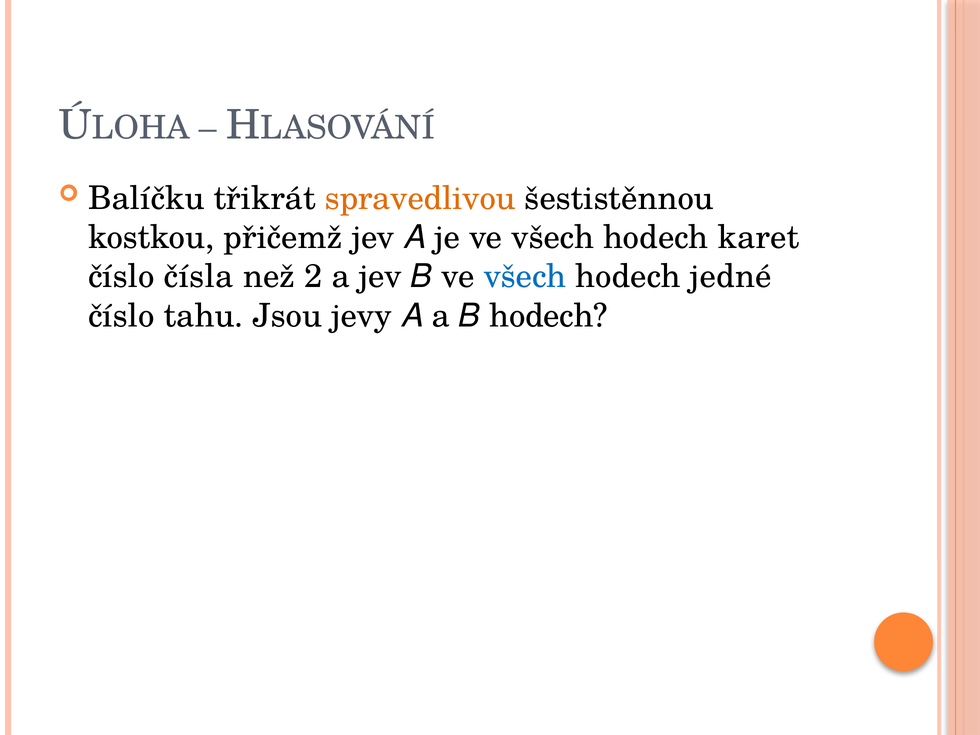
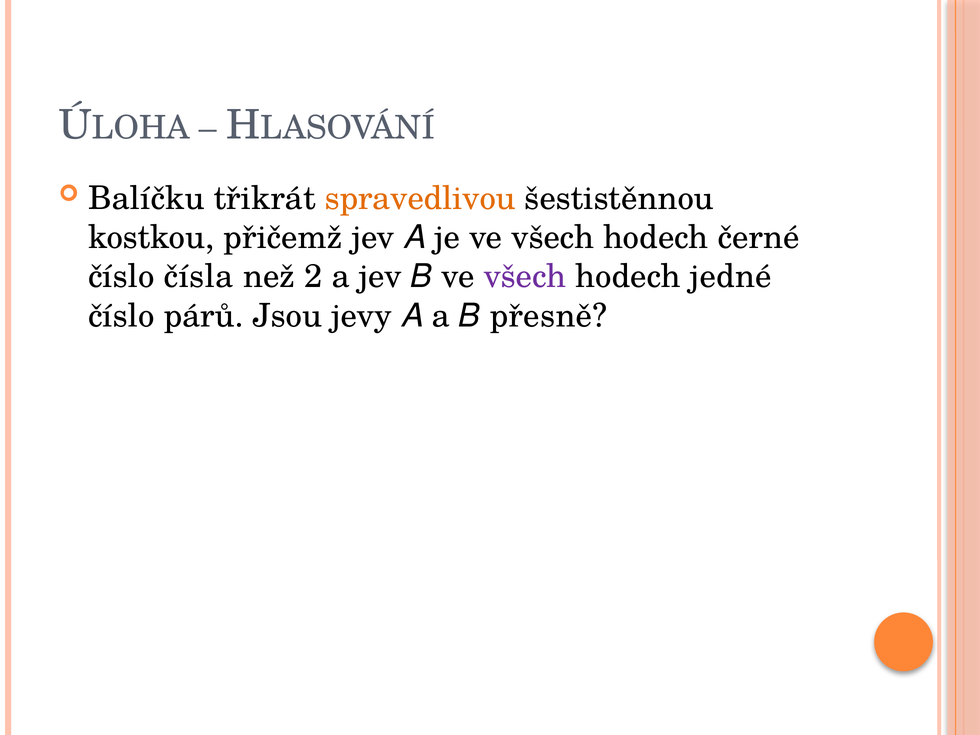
karet: karet -> černé
všech at (525, 277) colour: blue -> purple
tahu: tahu -> párů
a hodech: hodech -> přesně
